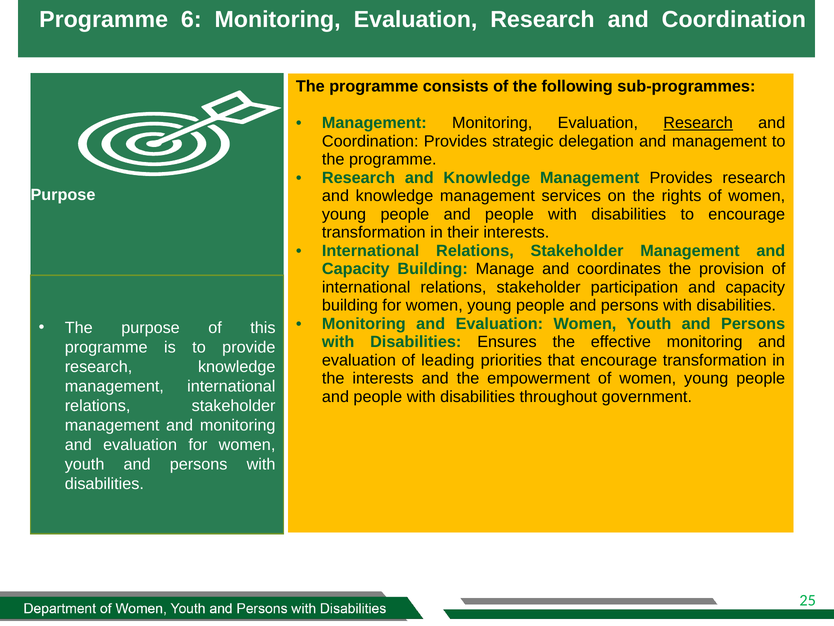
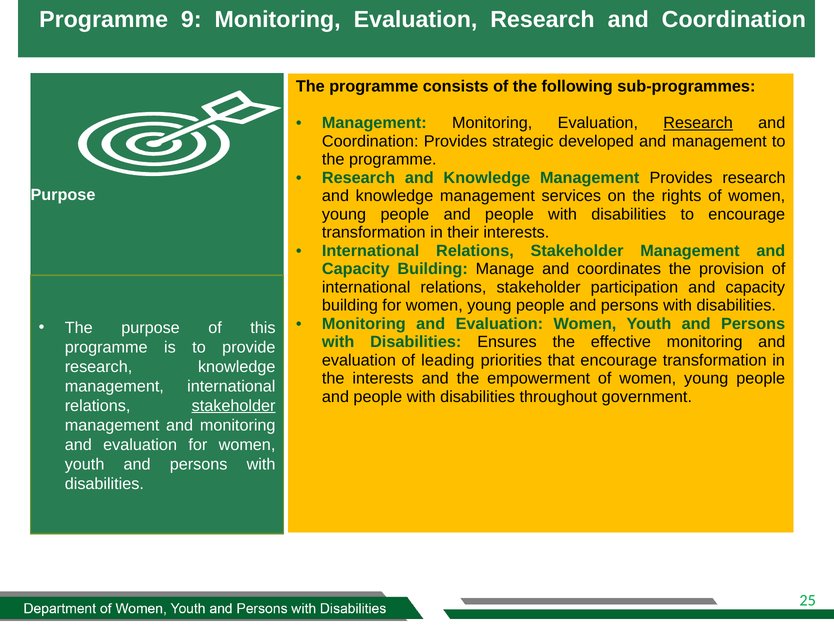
6: 6 -> 9
delegation: delegation -> developed
stakeholder at (234, 405) underline: none -> present
